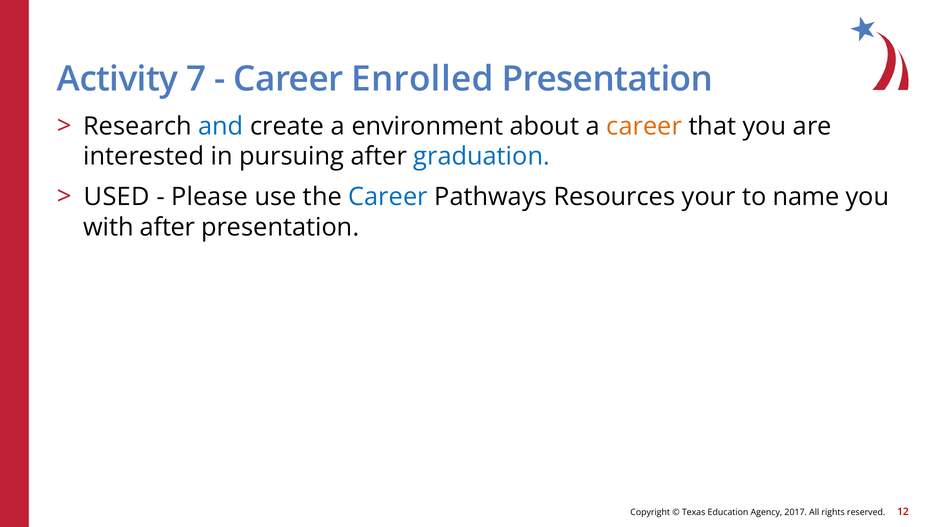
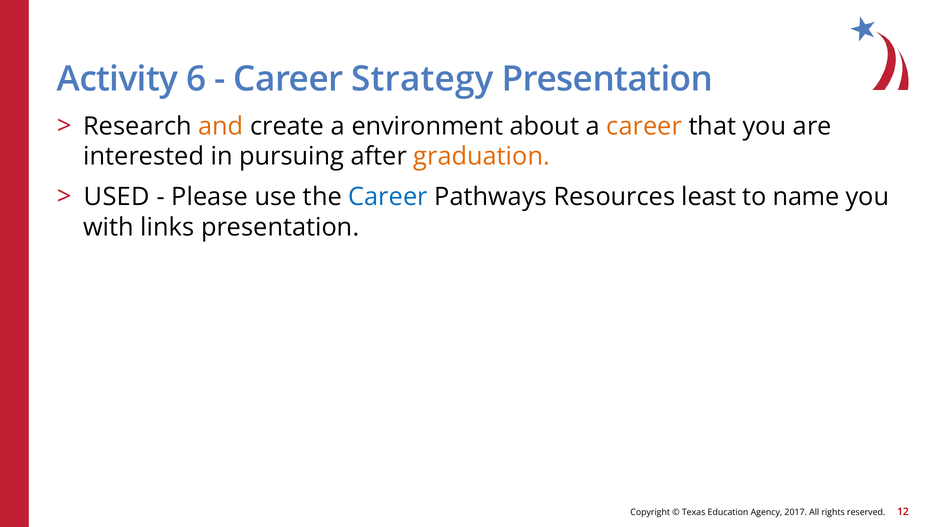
7: 7 -> 6
Enrolled: Enrolled -> Strategy
and colour: blue -> orange
graduation colour: blue -> orange
your: your -> least
with after: after -> links
